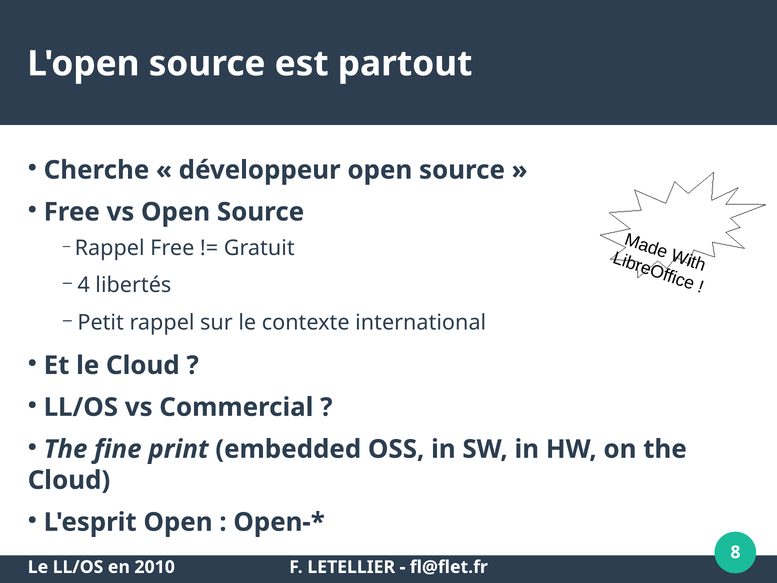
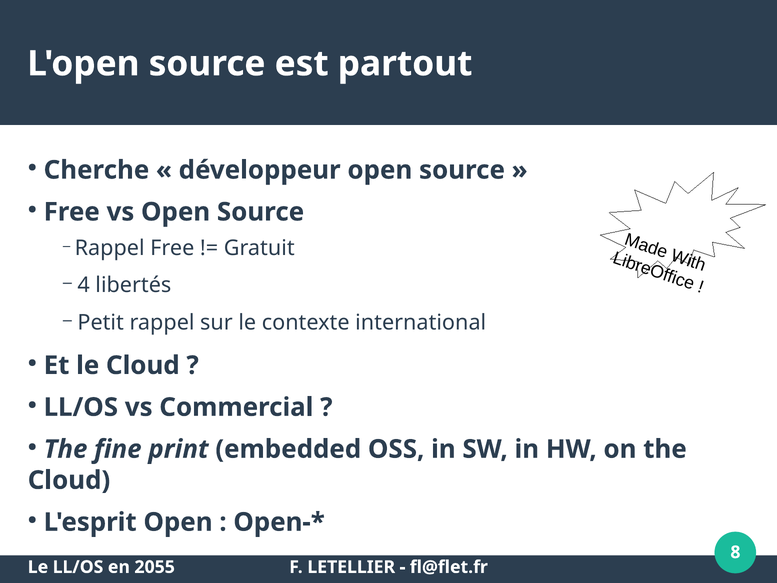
2010: 2010 -> 2055
